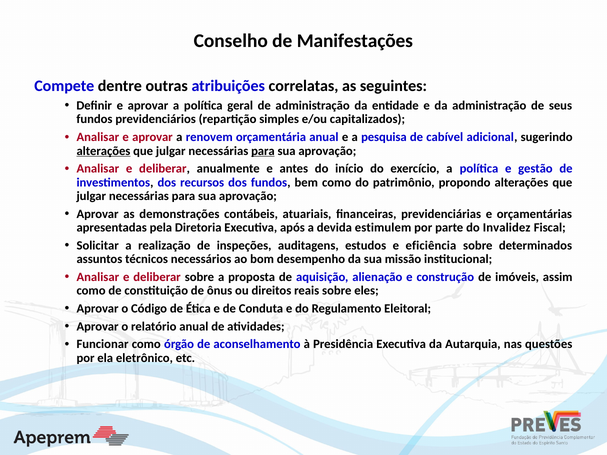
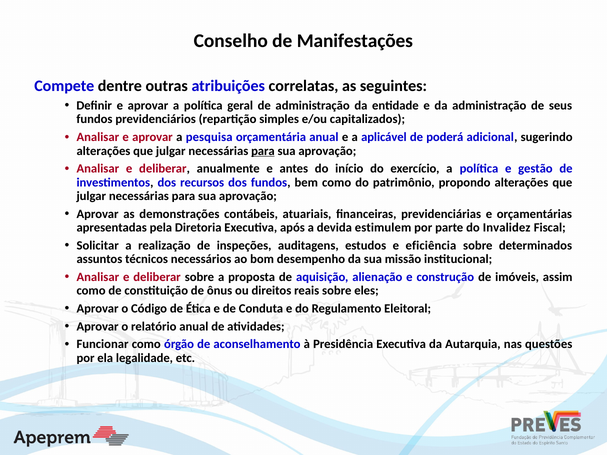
renovem: renovem -> pesquisa
pesquisa: pesquisa -> aplicável
cabível: cabível -> poderá
alterações at (103, 151) underline: present -> none
eletrônico: eletrônico -> legalidade
